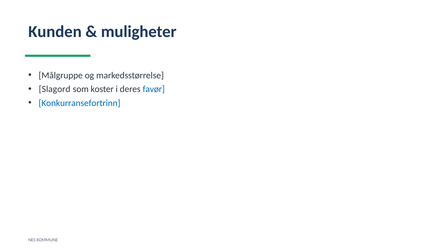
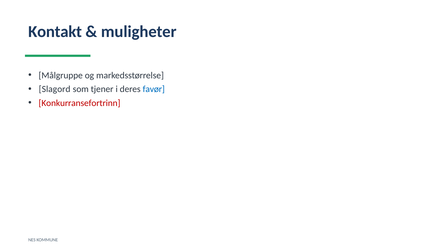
Kunden: Kunden -> Kontakt
koster: koster -> tjener
Konkurransefortrinn colour: blue -> red
